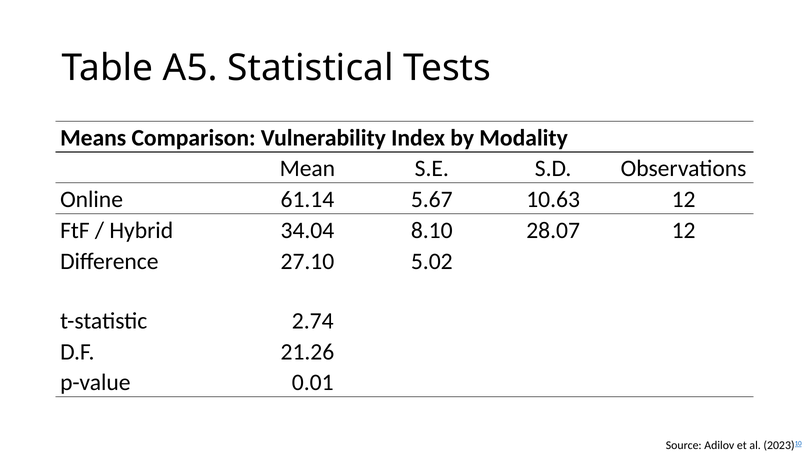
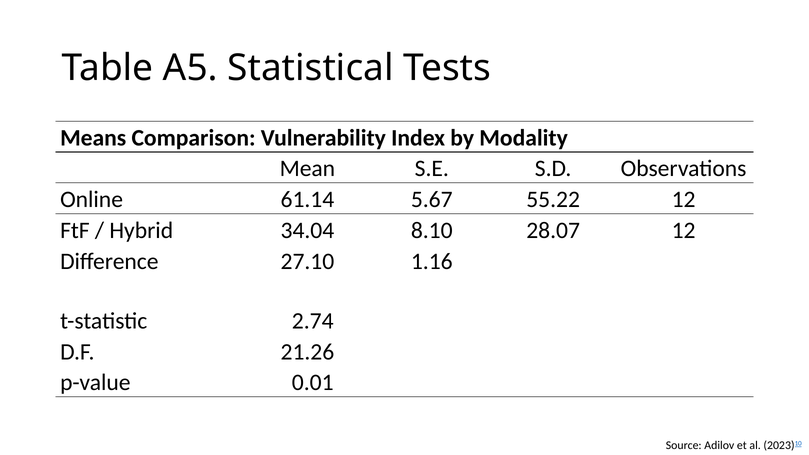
10.63: 10.63 -> 55.22
5.02: 5.02 -> 1.16
